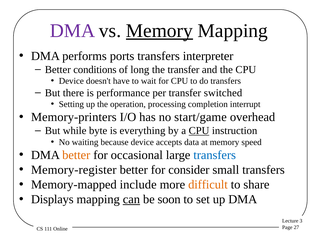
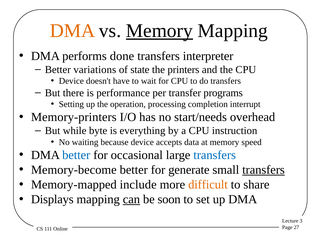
DMA at (73, 31) colour: purple -> orange
ports: ports -> done
conditions: conditions -> variations
long: long -> state
the transfer: transfer -> printers
switched: switched -> programs
start/game: start/game -> start/needs
CPU at (199, 131) underline: present -> none
better at (76, 155) colour: orange -> blue
Memory-register: Memory-register -> Memory-become
consider: consider -> generate
transfers at (263, 170) underline: none -> present
